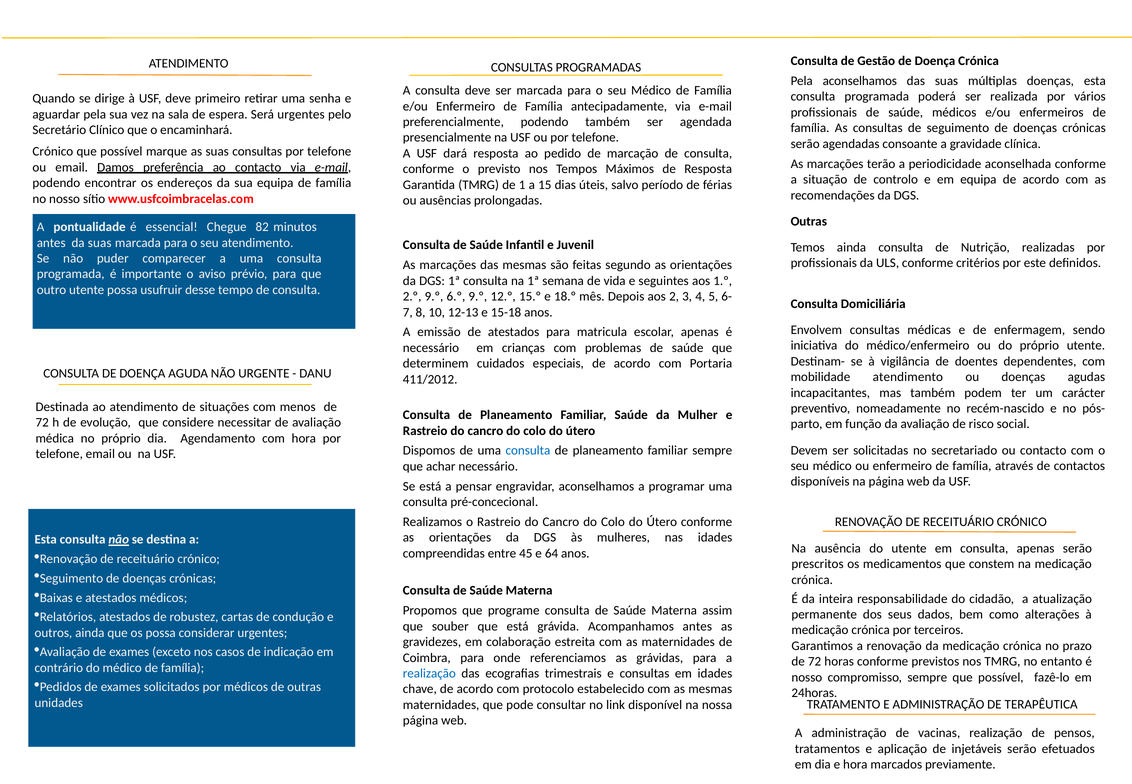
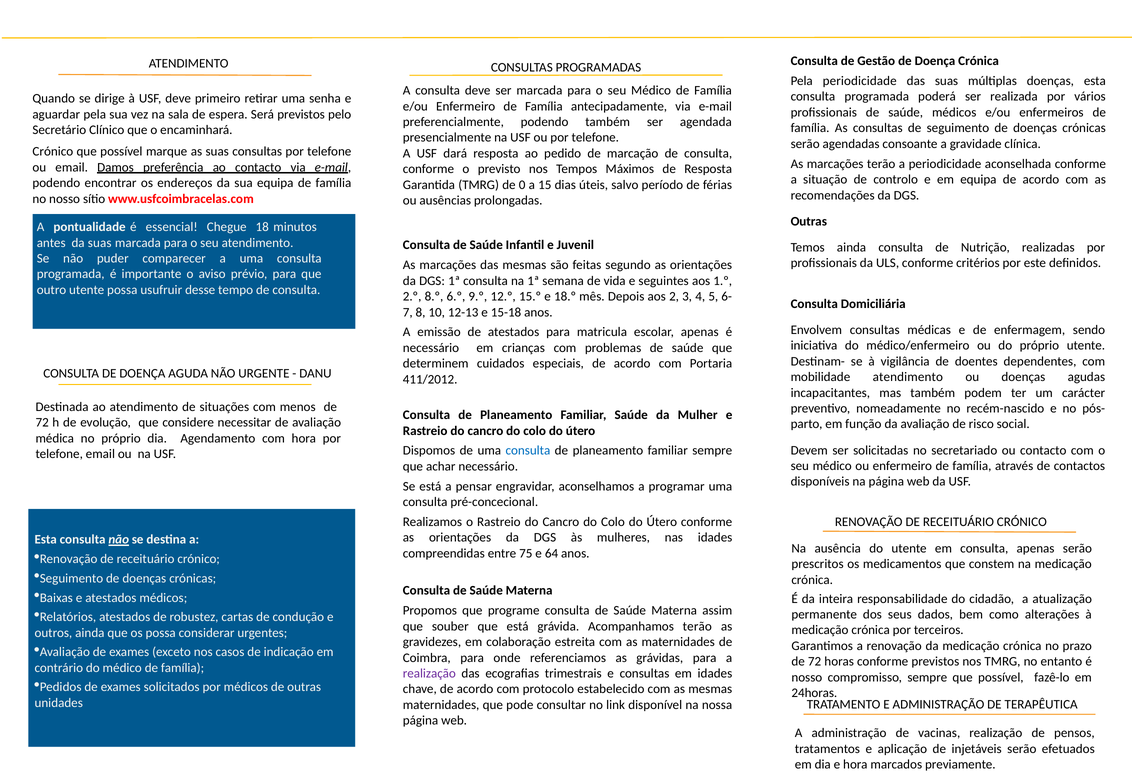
Pela aconselhamos: aconselhamos -> periodicidade
Será urgentes: urgentes -> previstos
1: 1 -> 0
82: 82 -> 18
2.º 9.º: 9.º -> 8.º
45: 45 -> 75
Acompanhamos antes: antes -> terão
realização at (429, 673) colour: blue -> purple
